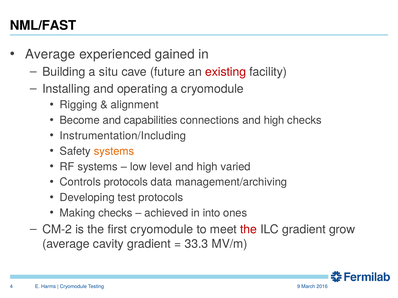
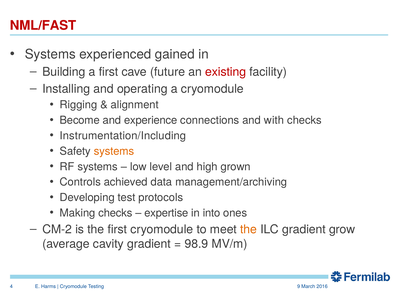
NML/FAST colour: black -> red
Average at (50, 54): Average -> Systems
a situ: situ -> first
capabilities: capabilities -> experience
connections and high: high -> with
varied: varied -> grown
Controls protocols: protocols -> achieved
achieved: achieved -> expertise
the at (249, 230) colour: red -> orange
33.3: 33.3 -> 98.9
